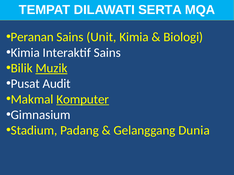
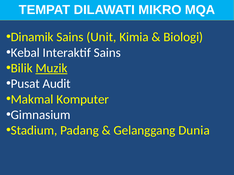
SERTA: SERTA -> MIKRO
Peranan: Peranan -> Dinamik
Kimia at (25, 53): Kimia -> Kebal
Komputer underline: present -> none
